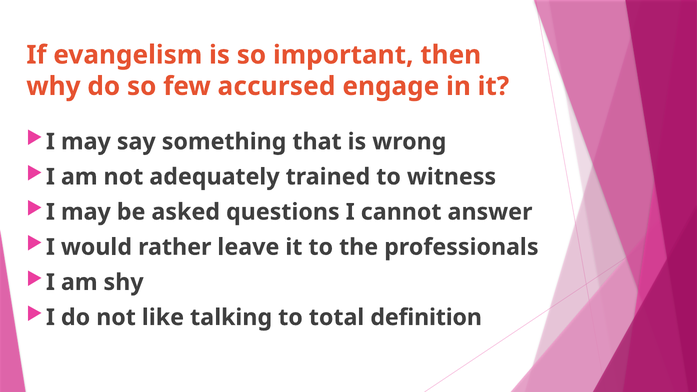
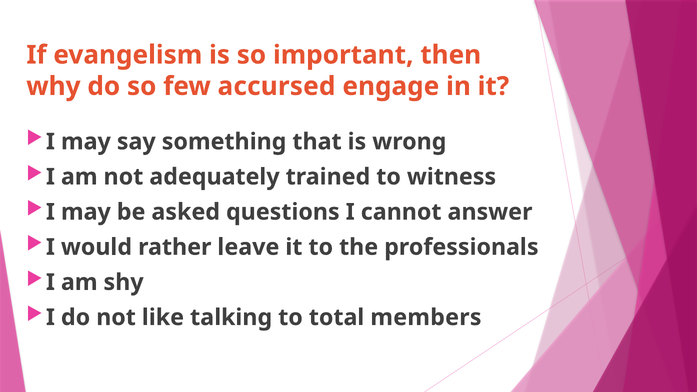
definition: definition -> members
